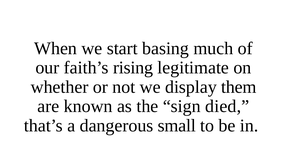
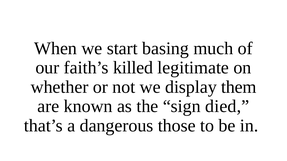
rising: rising -> killed
small: small -> those
